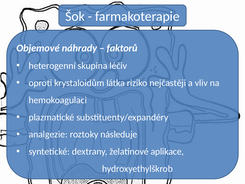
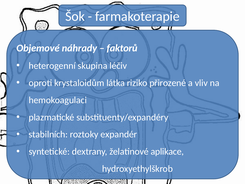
nejčastěji: nejčastěji -> přirozené
analgezie: analgezie -> stabilních
následuje: následuje -> expandér
